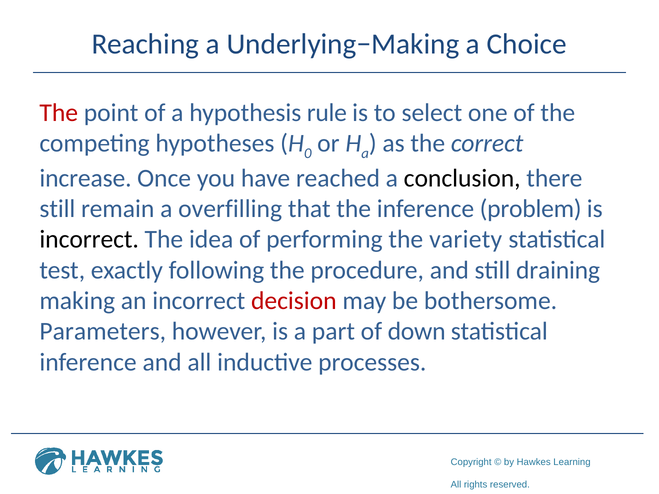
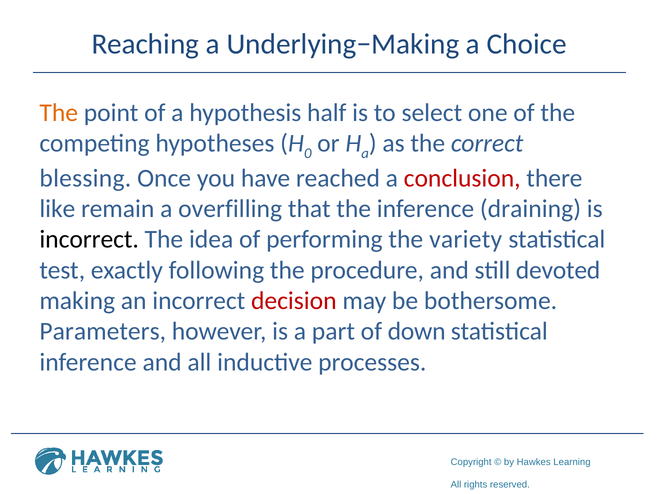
The at (59, 113) colour: red -> orange
rule: rule -> half
increase: increase -> blessing
conclusion colour: black -> red
still at (57, 209): still -> like
problem: problem -> draining
draining: draining -> devoted
